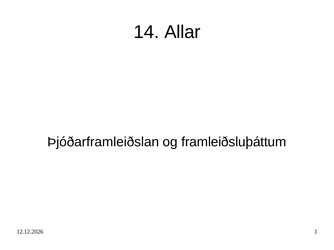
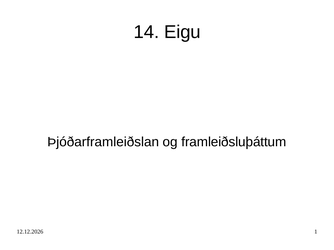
Allar: Allar -> Eigu
